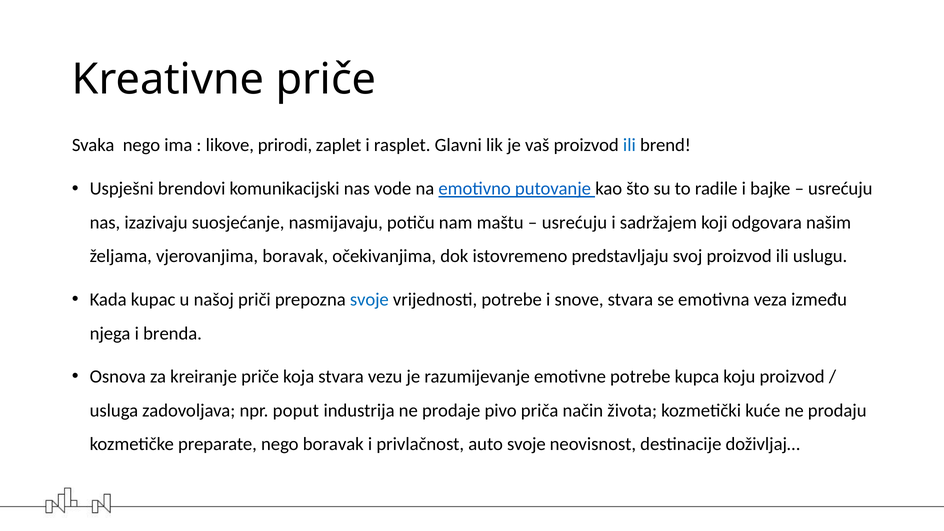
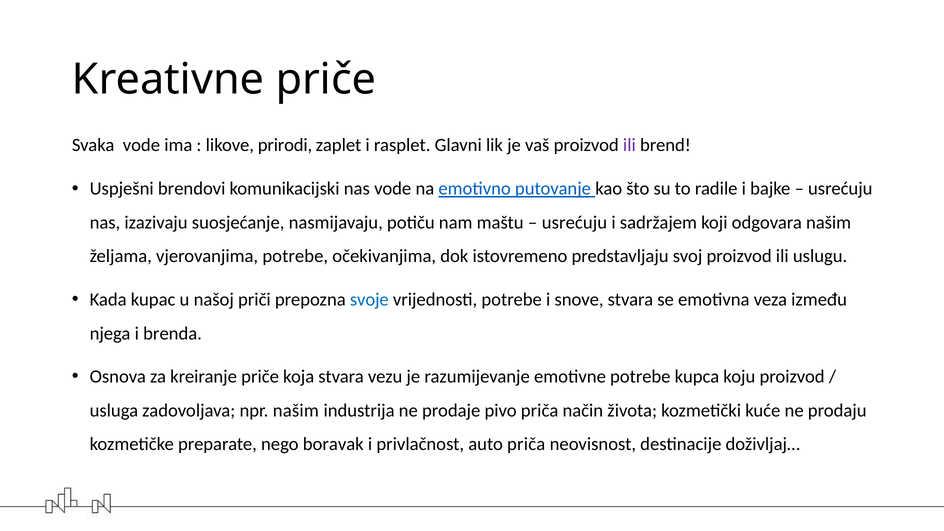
Svaka nego: nego -> vode
ili at (629, 145) colour: blue -> purple
vjerovanjima boravak: boravak -> potrebe
npr poput: poput -> našim
auto svoje: svoje -> priča
